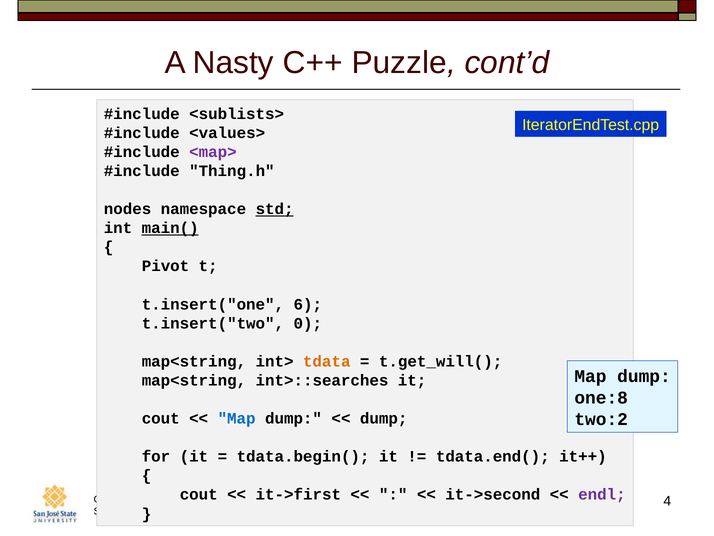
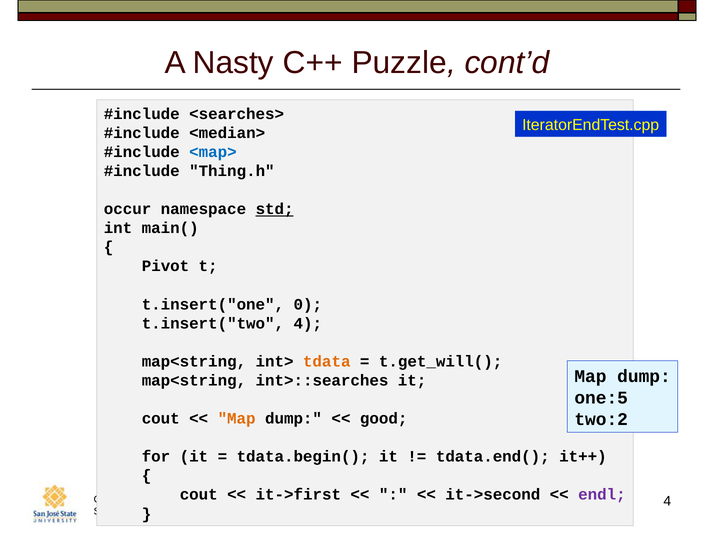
<sublists>: <sublists> -> <searches>
<values>: <values> -> <median>
<map> colour: purple -> blue
nodes: nodes -> occur
main( underline: present -> none
6: 6 -> 0
t.insert("two 0: 0 -> 4
one:8: one:8 -> one:5
Map at (237, 418) colour: blue -> orange
dump at (384, 418): dump -> good
